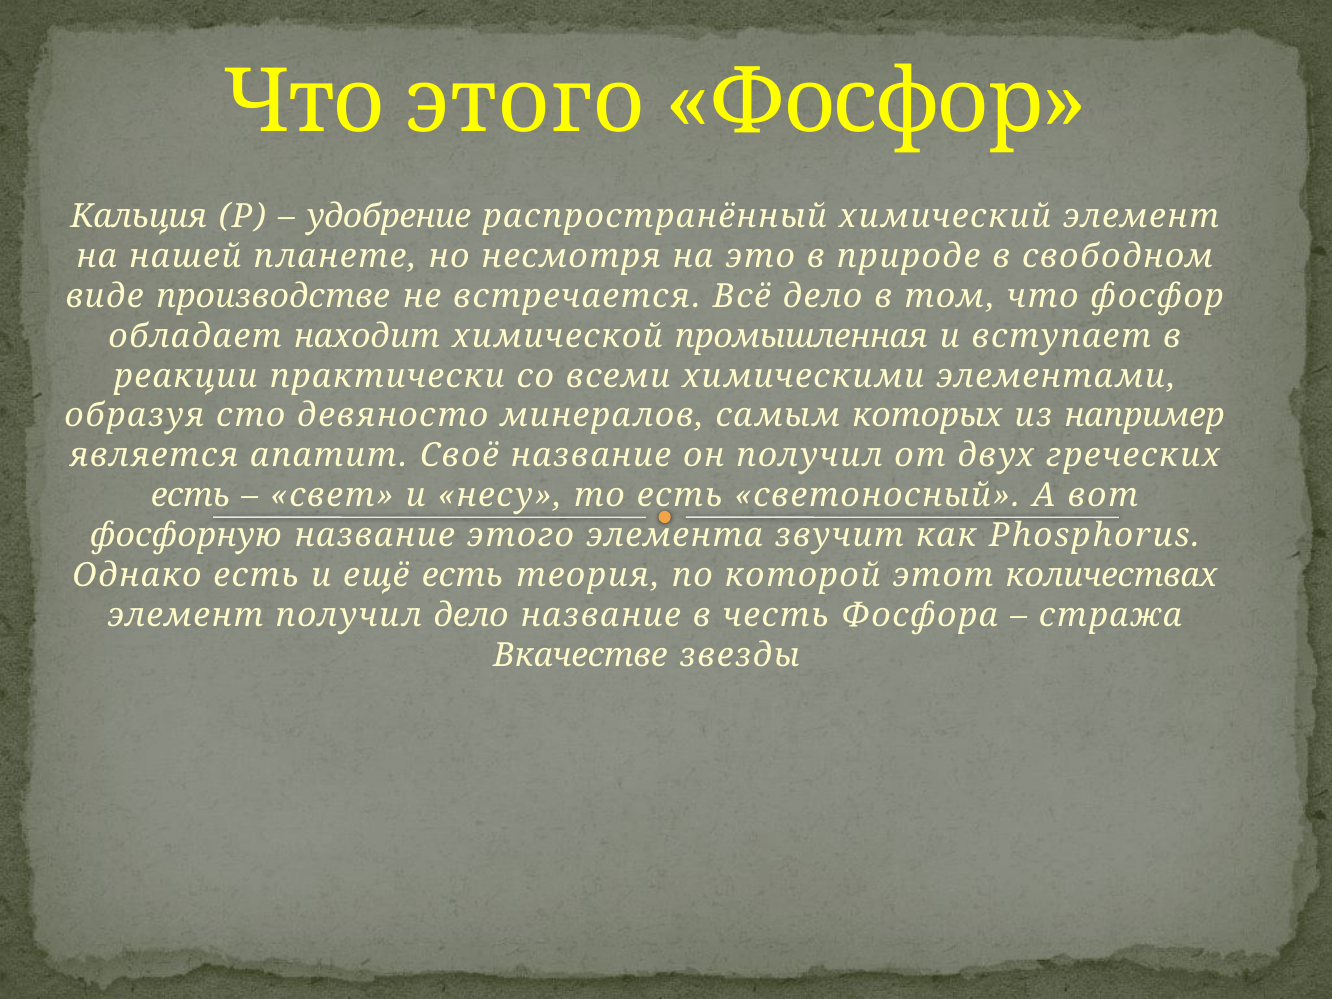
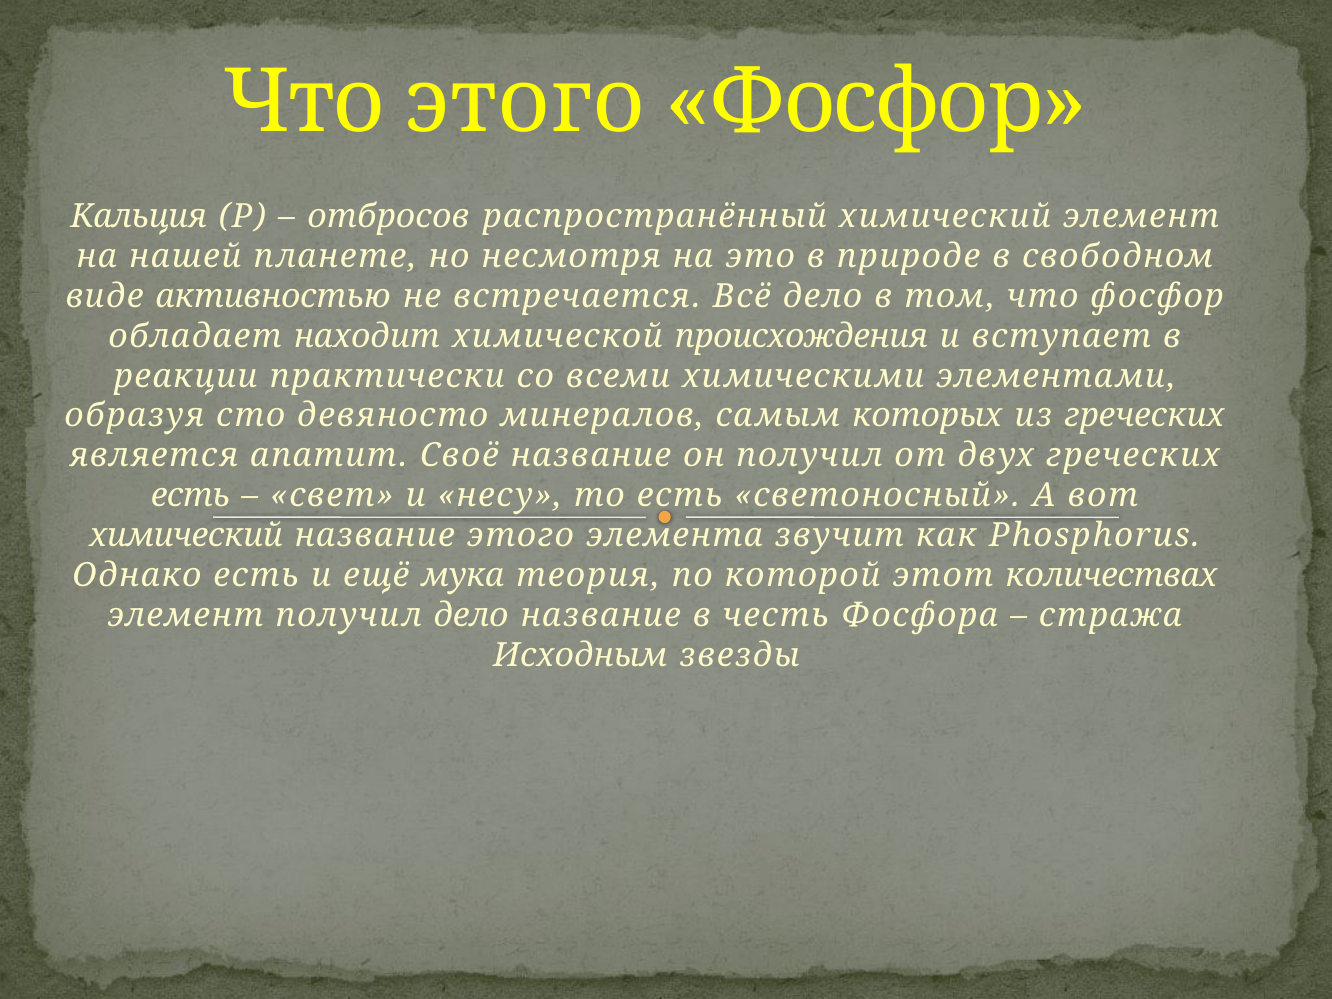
удобрение: удобрение -> отбросов
производстве: производстве -> активностью
промышленная: промышленная -> происхождения
из например: например -> греческих
фосфорную at (186, 536): фосфорную -> химический
ещё есть: есть -> мука
Вкачестве: Вкачестве -> Исходным
